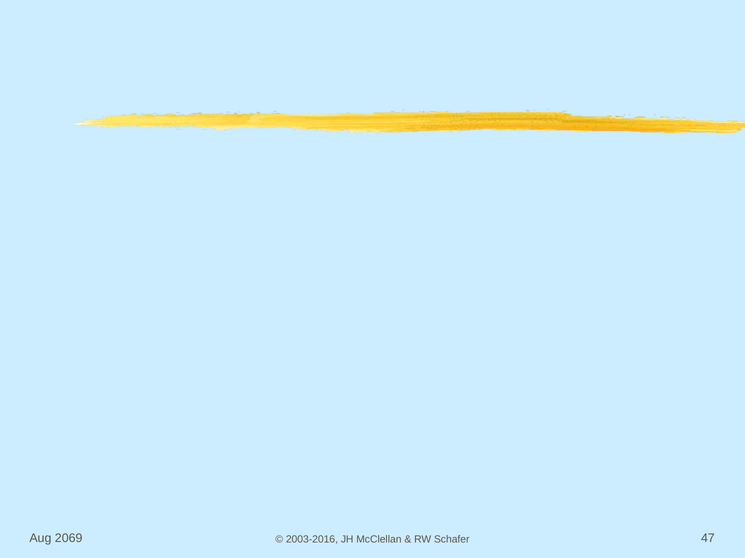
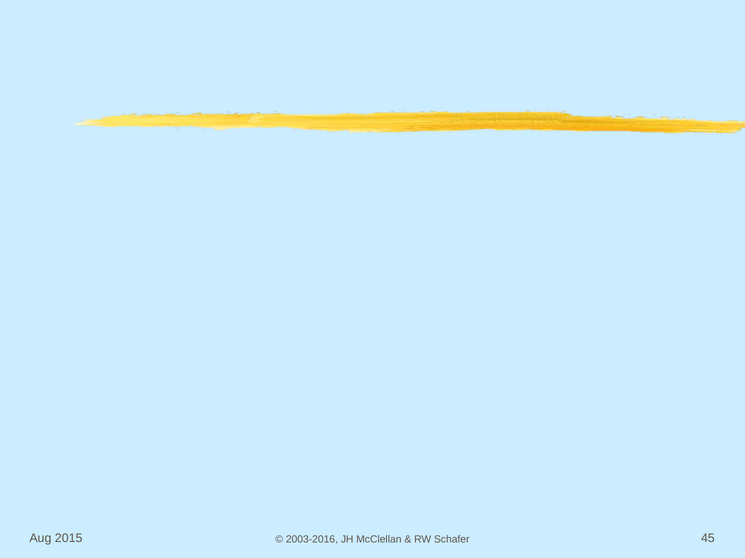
2069: 2069 -> 2015
47: 47 -> 45
